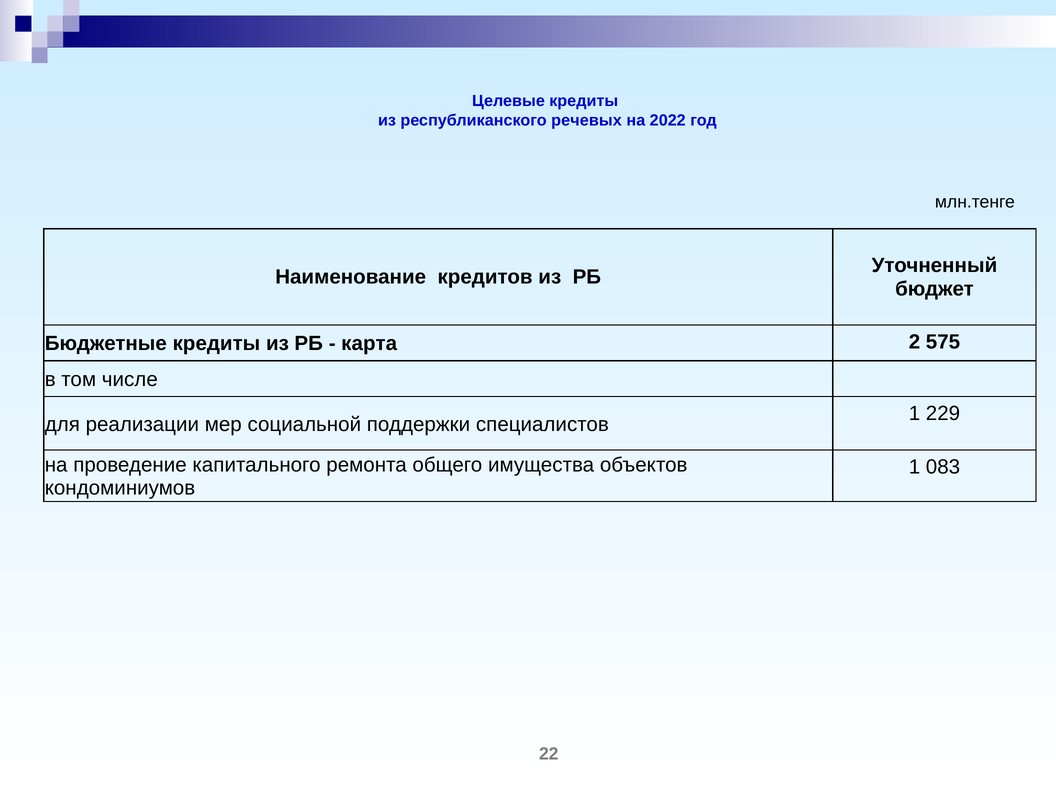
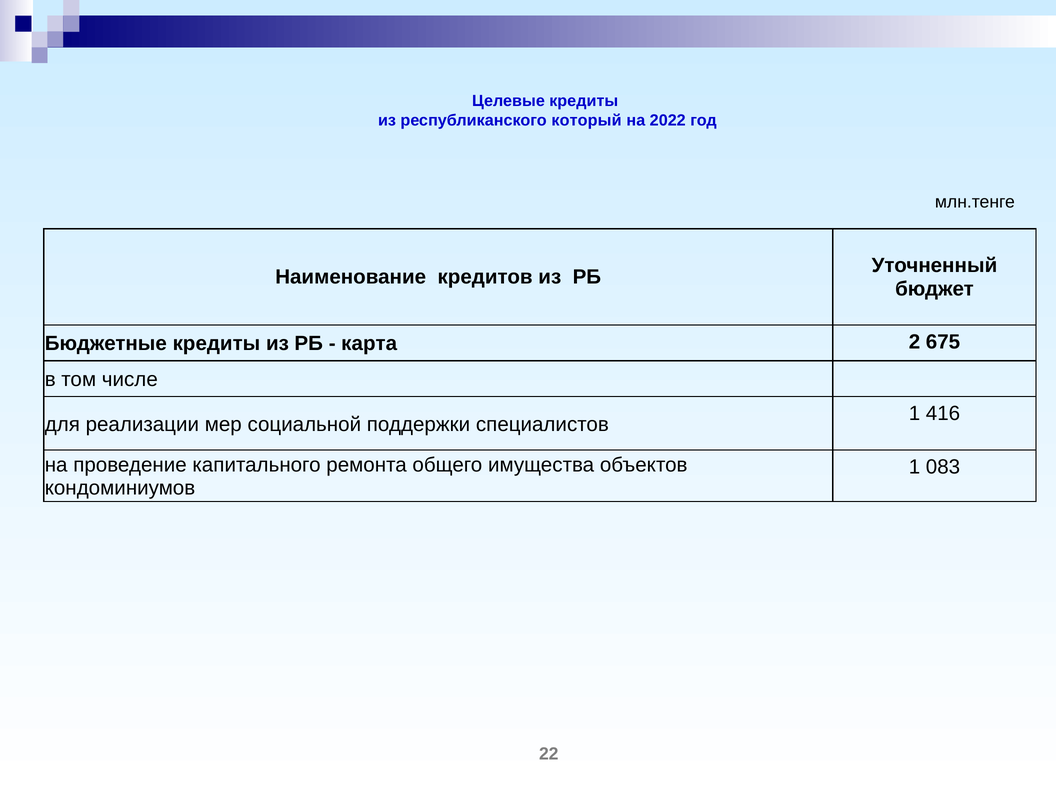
речевых: речевых -> который
575: 575 -> 675
229: 229 -> 416
